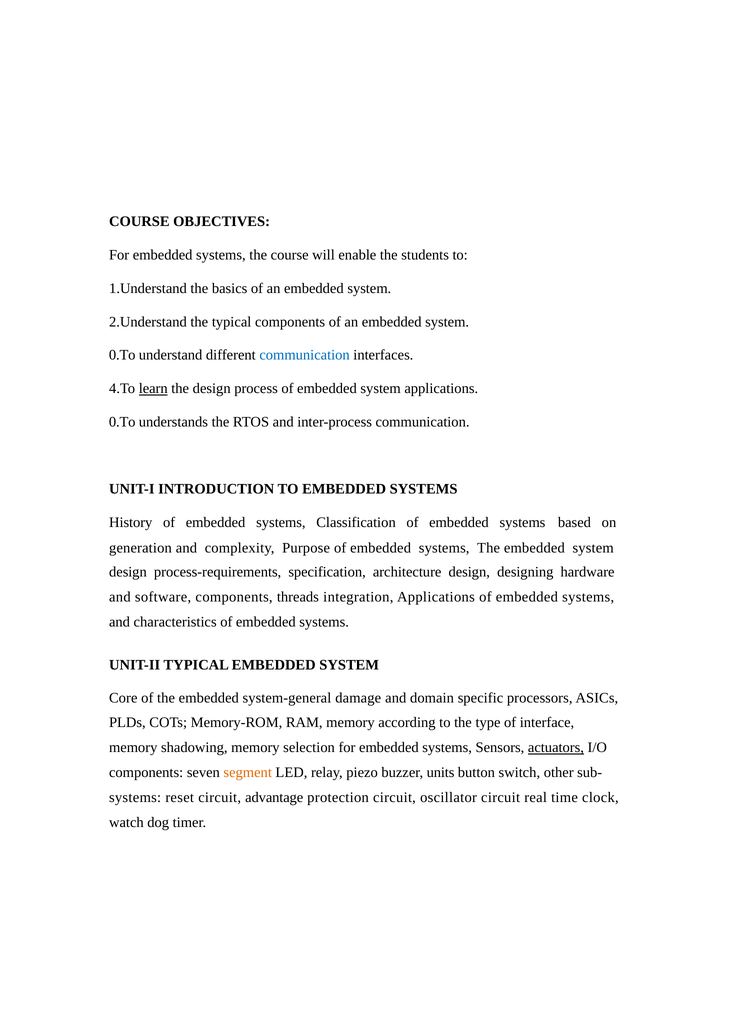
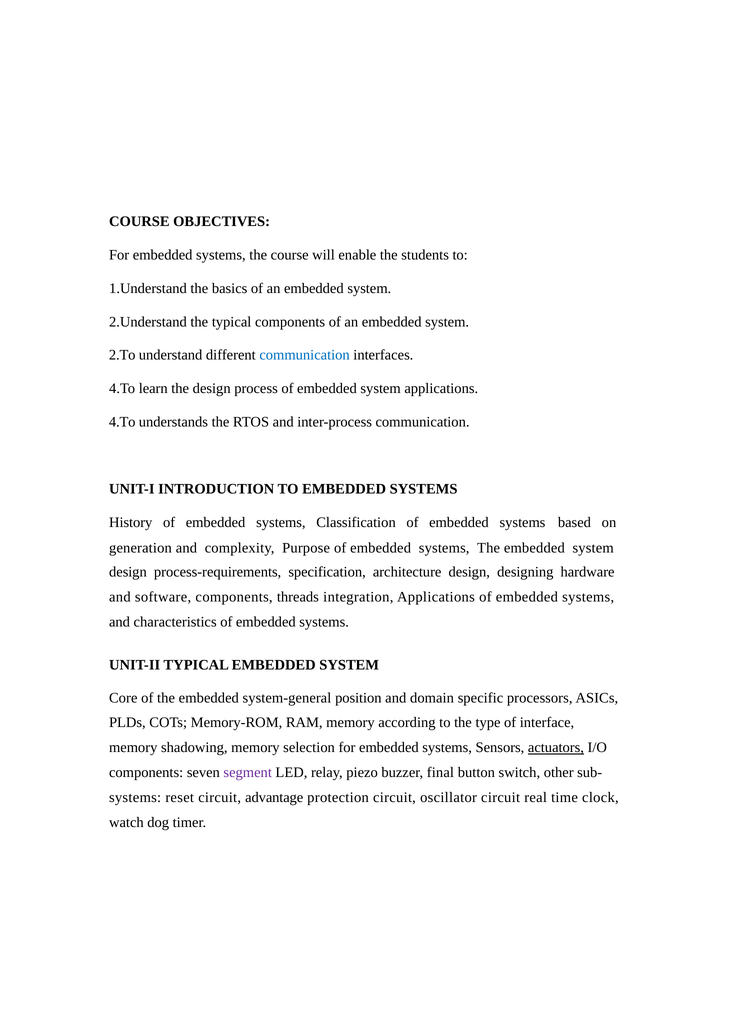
0.To at (122, 355): 0.To -> 2.To
learn underline: present -> none
0.To at (122, 422): 0.To -> 4.To
damage: damage -> position
segment colour: orange -> purple
units: units -> final
